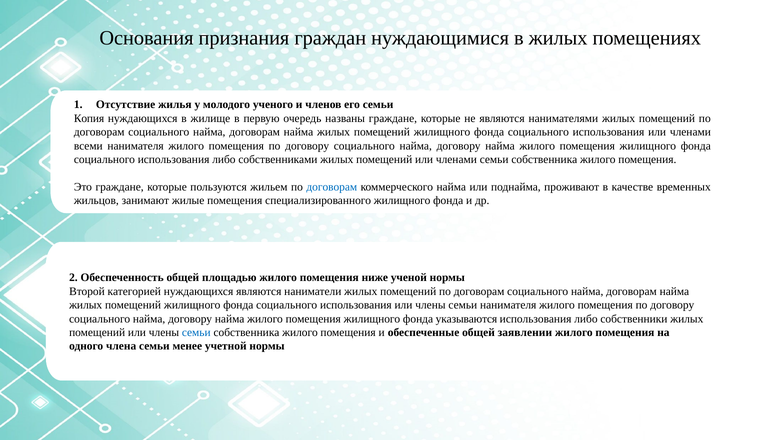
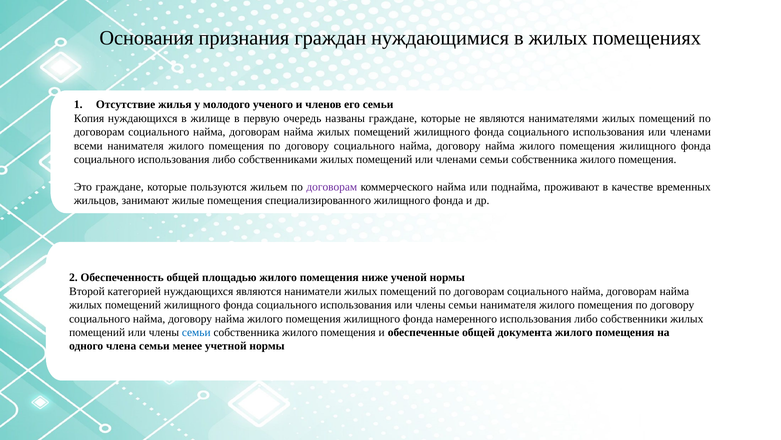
договорам at (332, 187) colour: blue -> purple
указываются: указываются -> намеренного
заявлении: заявлении -> документа
